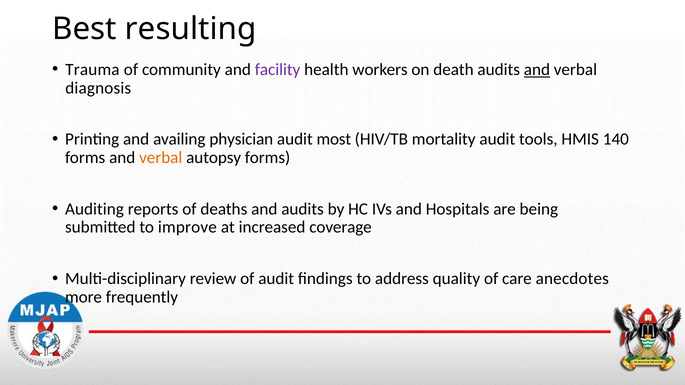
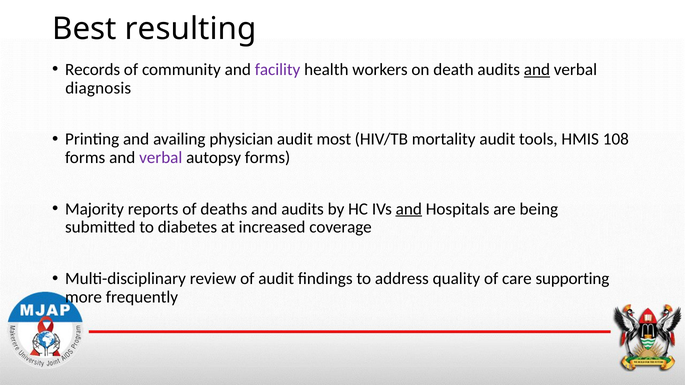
Trauma: Trauma -> Records
140: 140 -> 108
verbal at (161, 158) colour: orange -> purple
Auditing: Auditing -> Majority
and at (409, 209) underline: none -> present
improve: improve -> diabetes
anecdotes: anecdotes -> supporting
